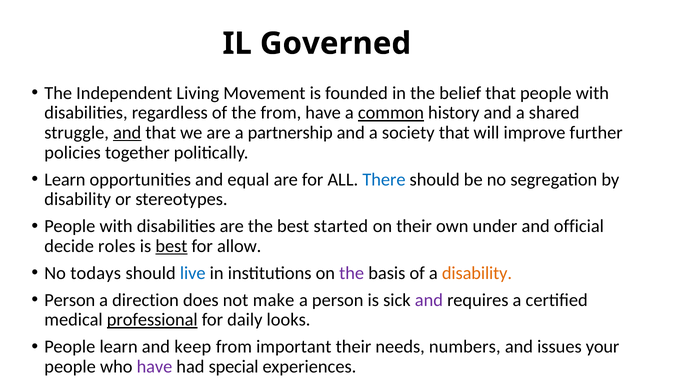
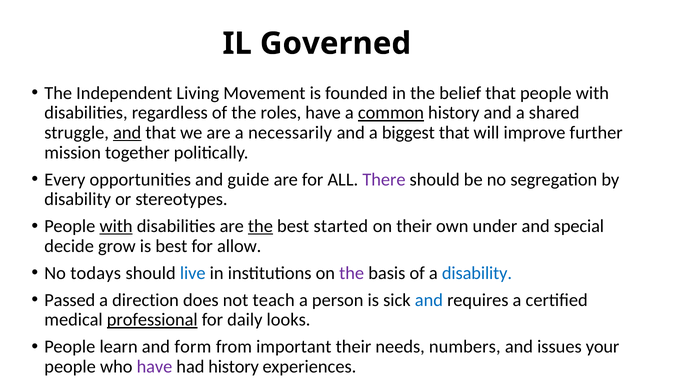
the from: from -> roles
partnership: partnership -> necessarily
society: society -> biggest
policies: policies -> mission
Learn at (65, 179): Learn -> Every
equal: equal -> guide
There colour: blue -> purple
with at (116, 226) underline: none -> present
the at (260, 226) underline: none -> present
official: official -> special
roles: roles -> grow
best at (171, 246) underline: present -> none
disability at (477, 273) colour: orange -> blue
Person at (70, 300): Person -> Passed
make: make -> teach
and at (429, 300) colour: purple -> blue
keep: keep -> form
had special: special -> history
